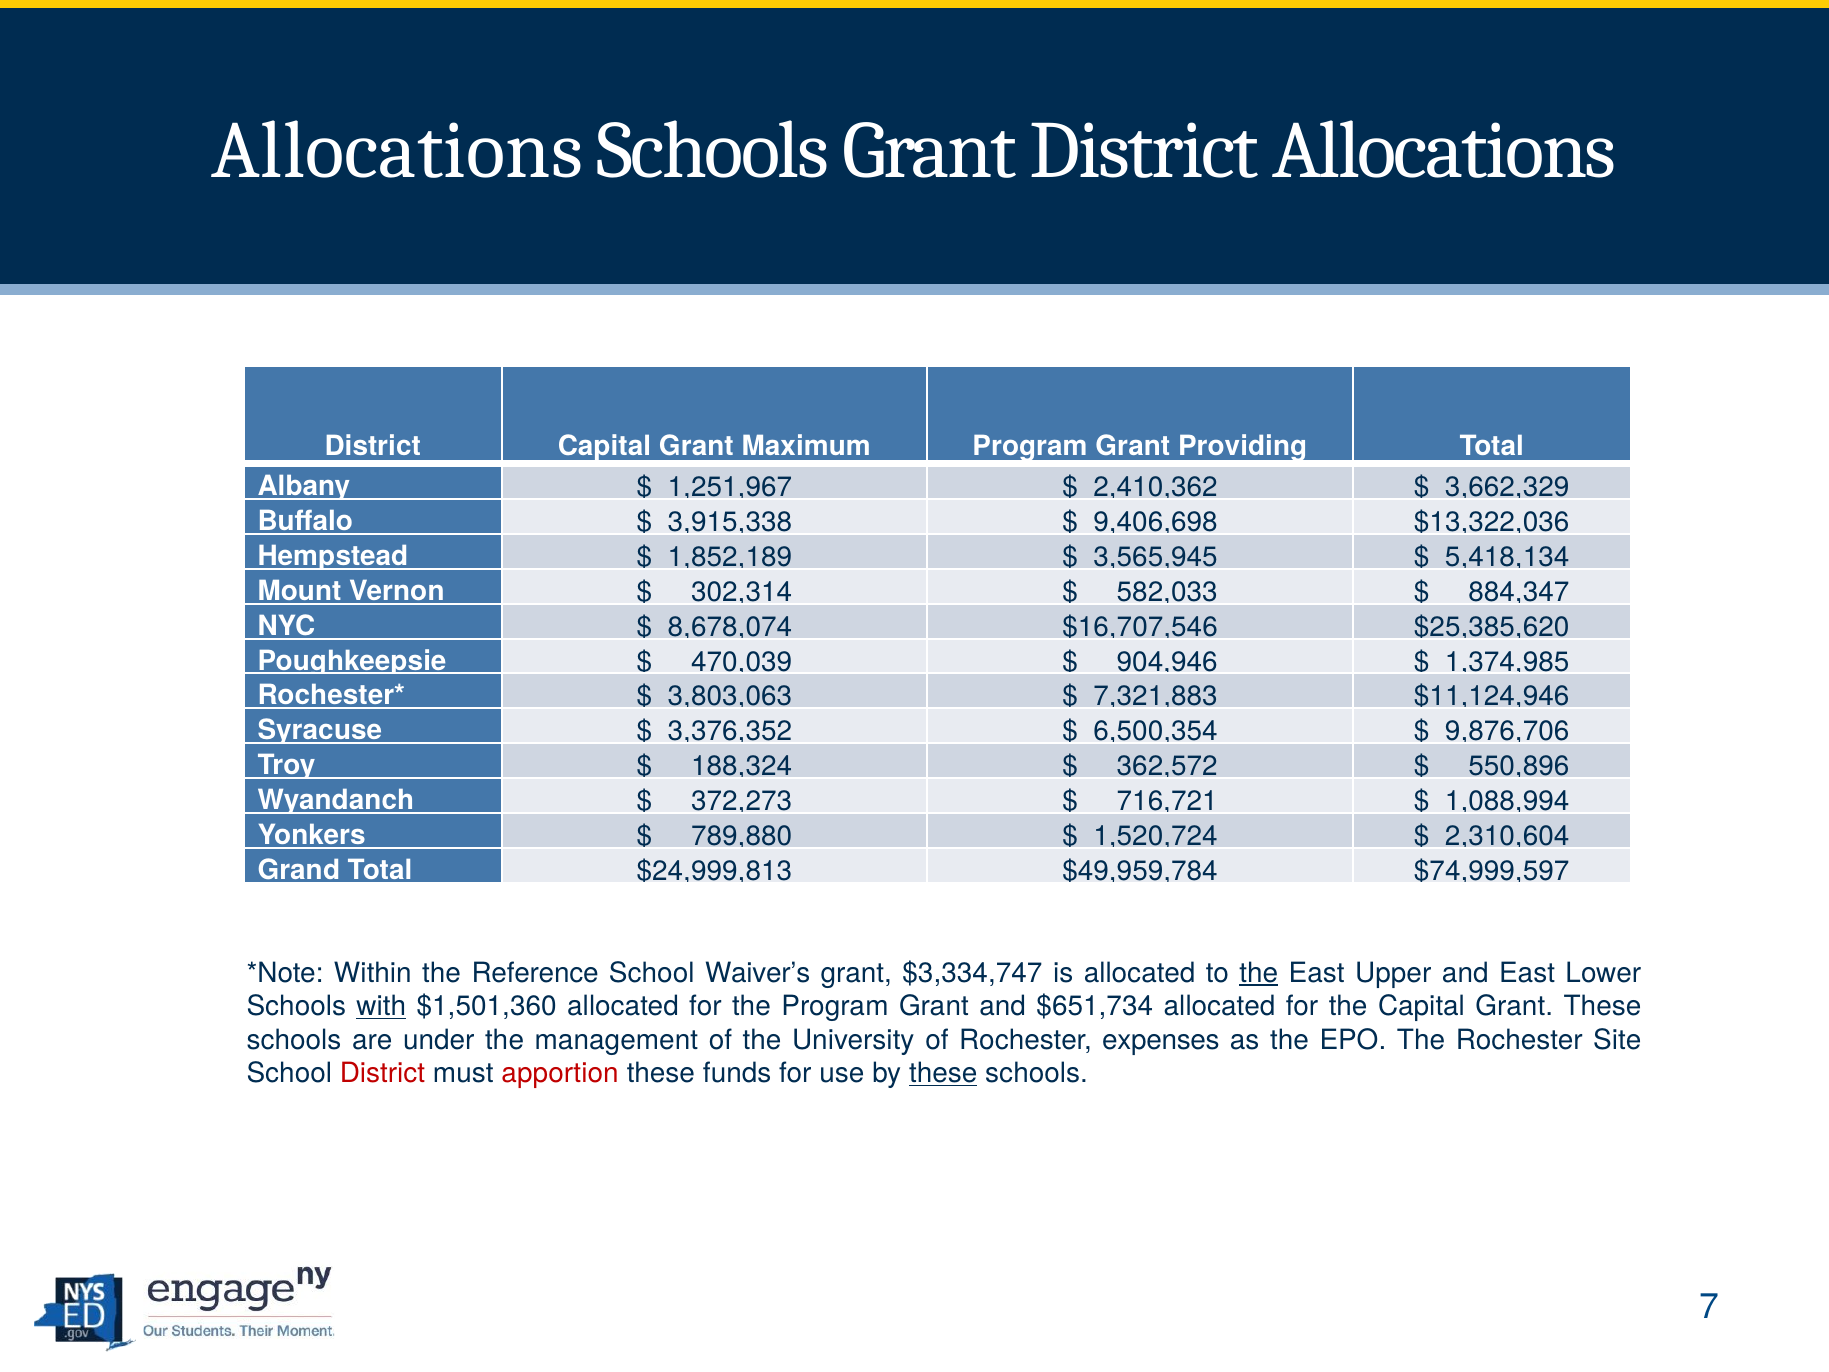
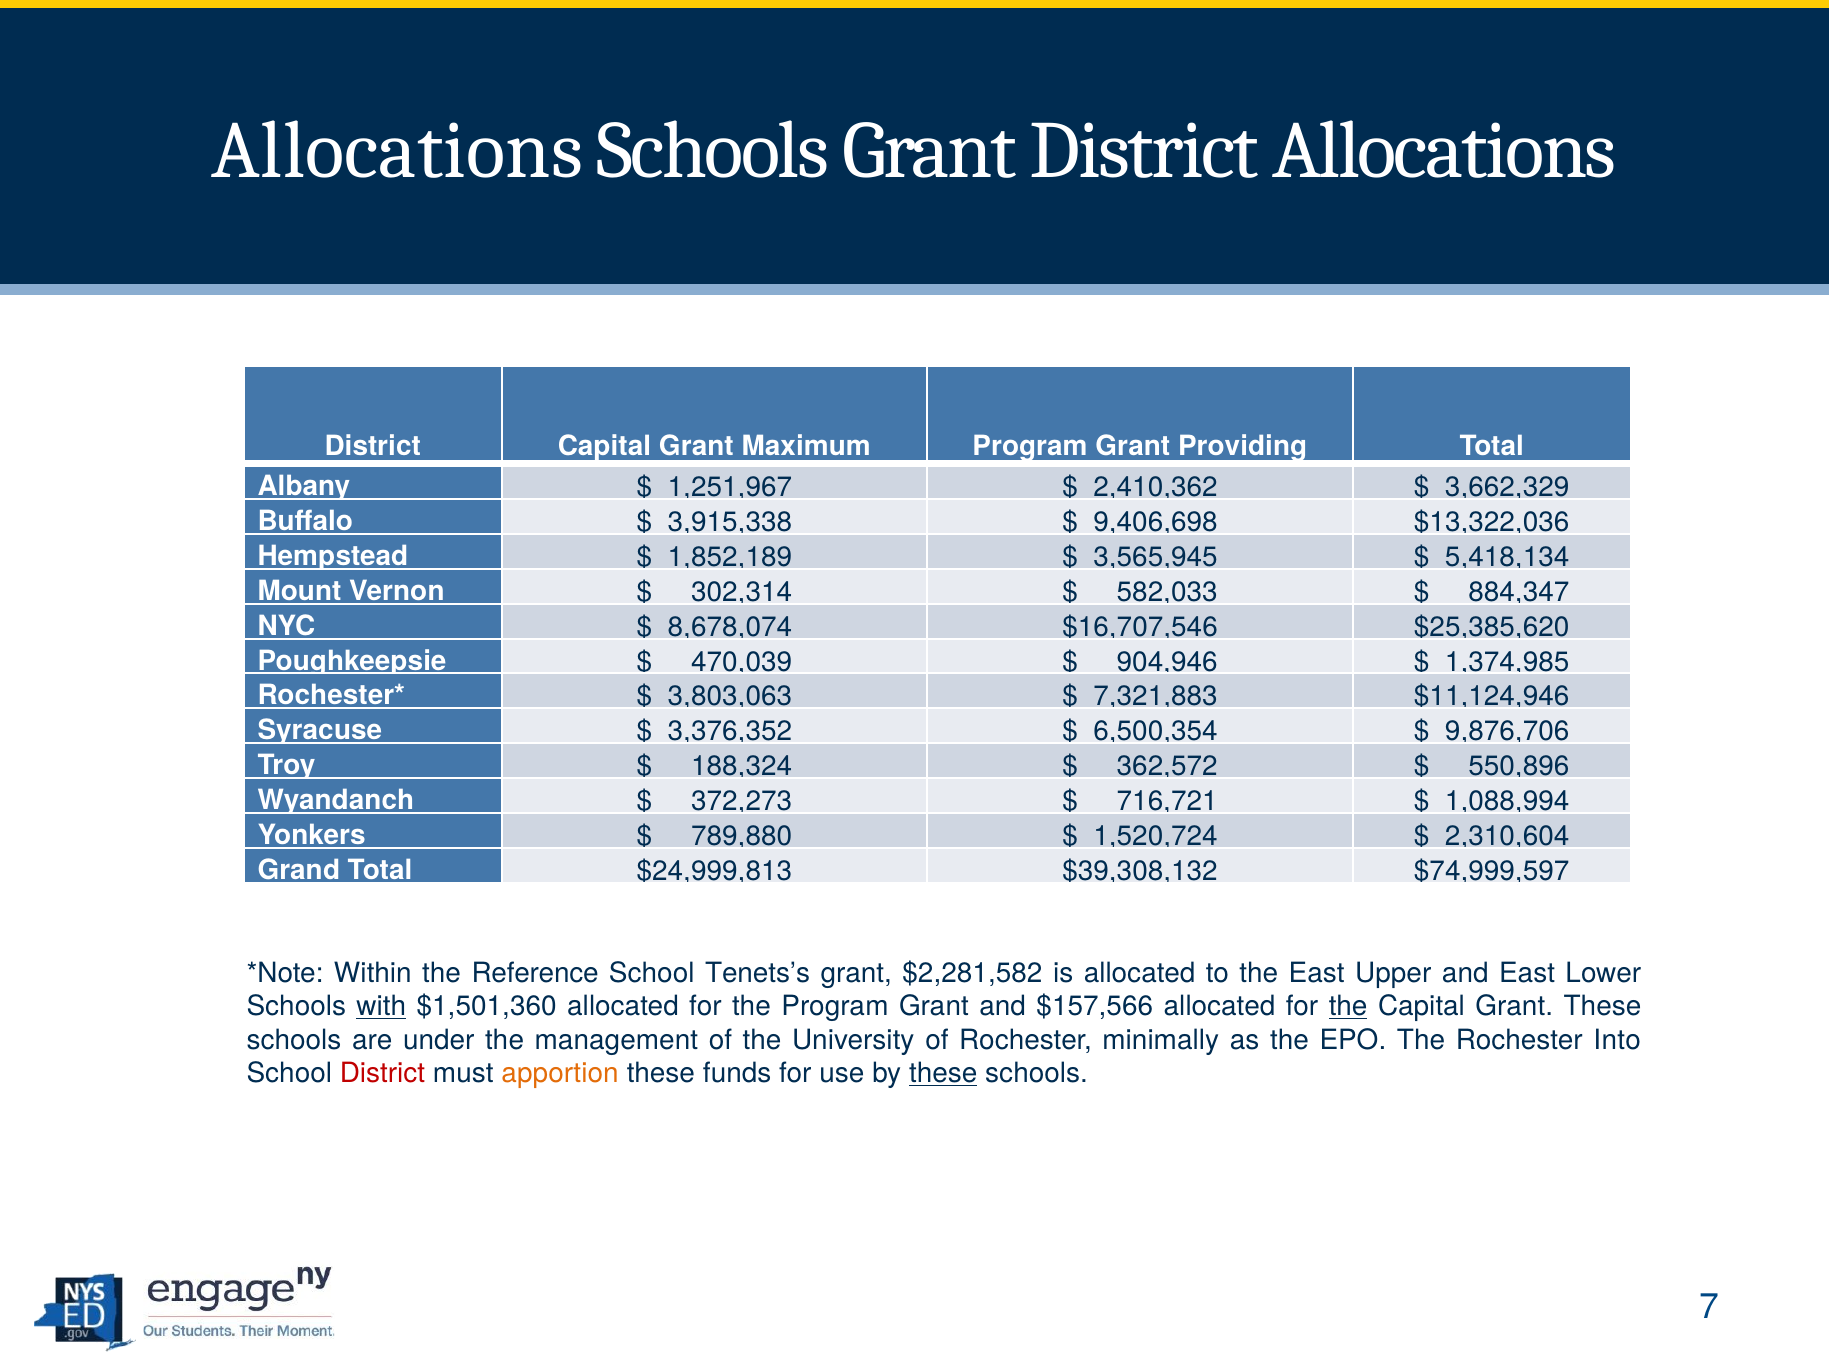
$49,959,784: $49,959,784 -> $39,308,132
Waiver’s: Waiver’s -> Tenets’s
$3,334,747: $3,334,747 -> $2,281,582
the at (1259, 973) underline: present -> none
$651,734: $651,734 -> $157,566
the at (1348, 1006) underline: none -> present
expenses: expenses -> minimally
Site: Site -> Into
apportion colour: red -> orange
